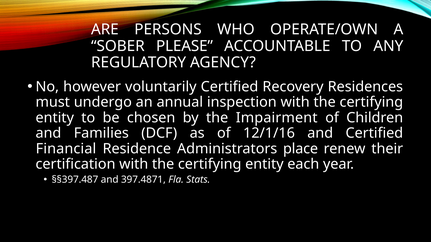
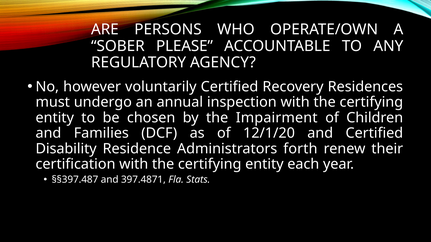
12/1/16: 12/1/16 -> 12/1/20
Financial: Financial -> Disability
place: place -> forth
